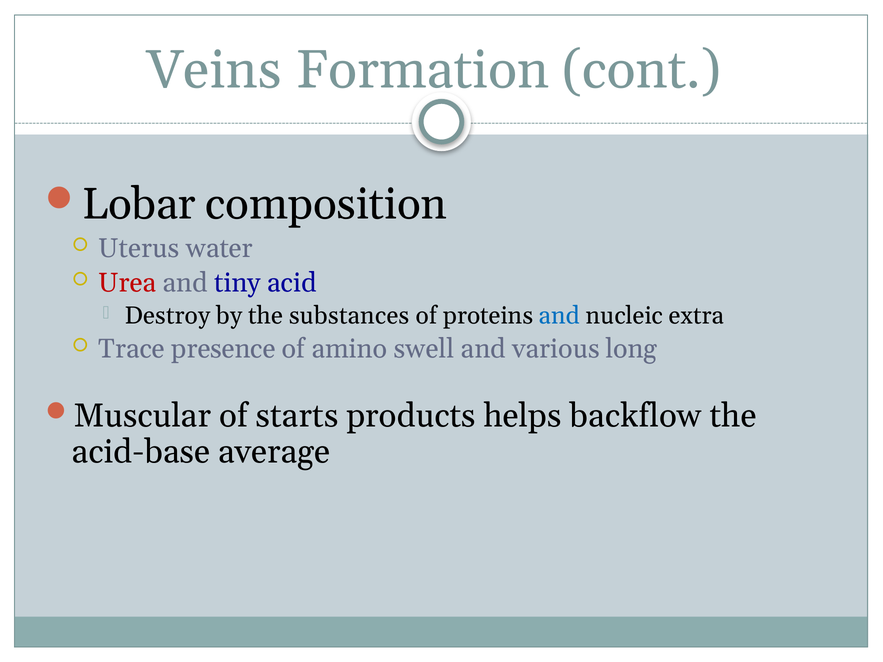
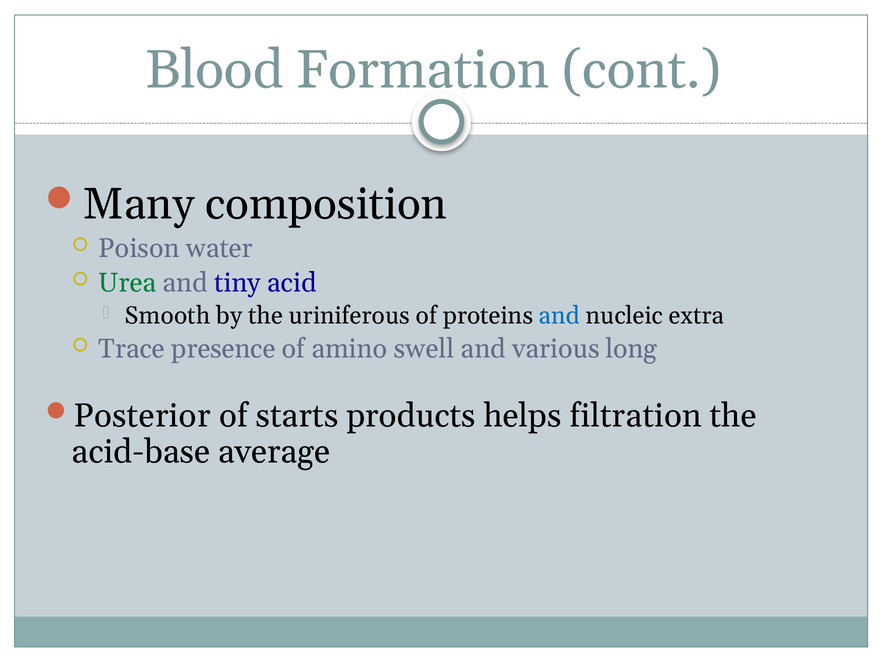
Veins: Veins -> Blood
Lobar: Lobar -> Many
Uterus: Uterus -> Poison
Urea colour: red -> green
Destroy: Destroy -> Smooth
substances: substances -> uriniferous
Muscular: Muscular -> Posterior
backflow: backflow -> filtration
